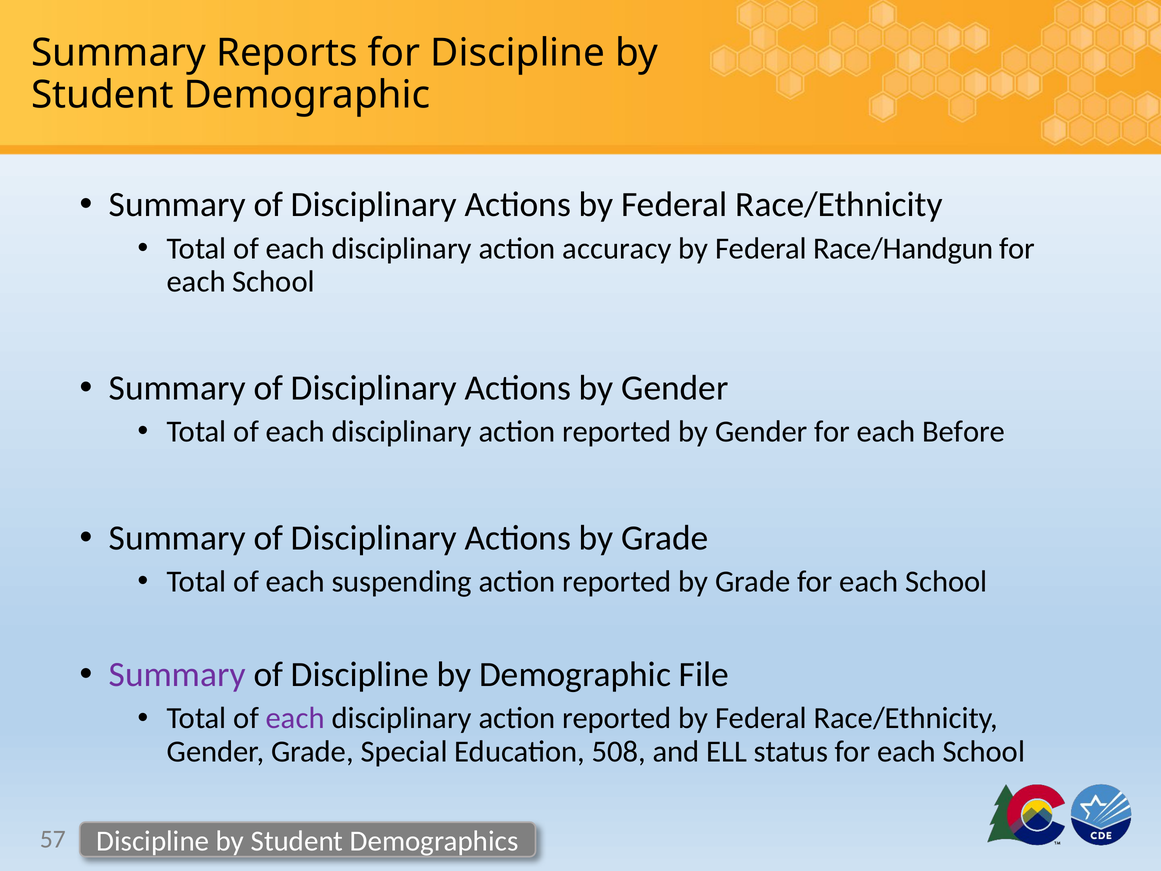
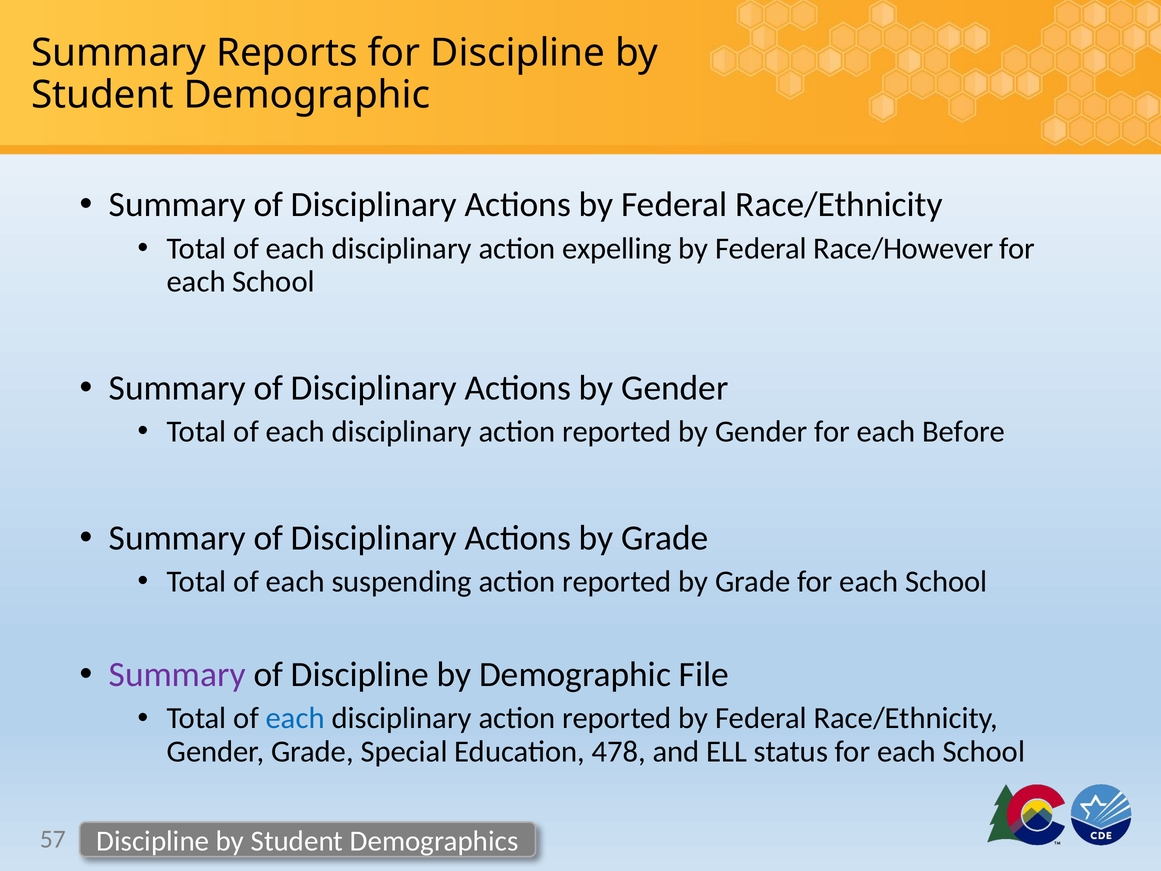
accuracy: accuracy -> expelling
Race/Handgun: Race/Handgun -> Race/However
each at (295, 718) colour: purple -> blue
508: 508 -> 478
